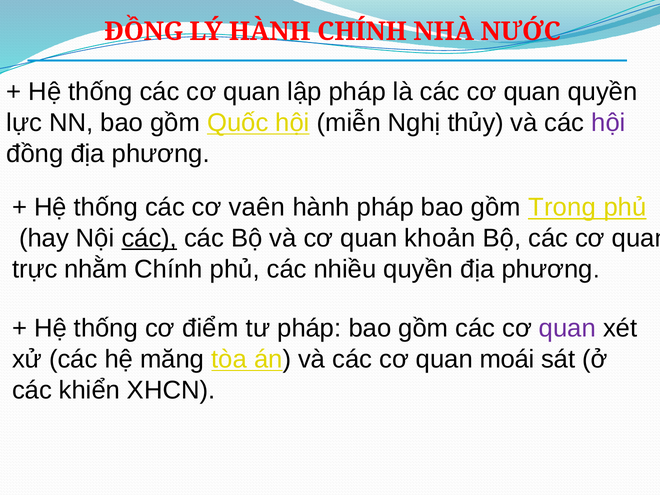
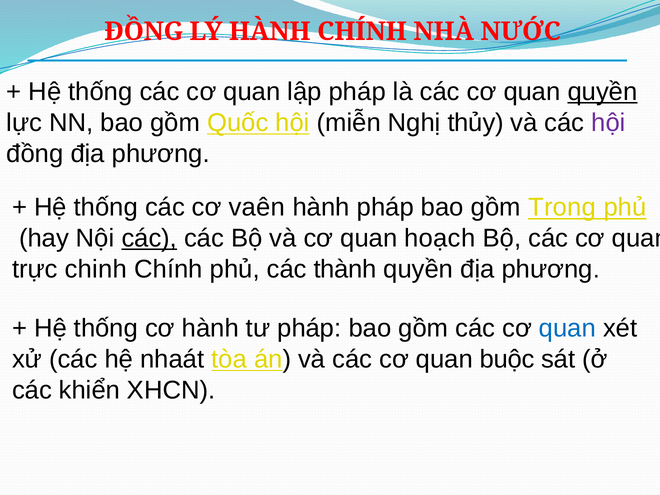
quyền at (603, 92) underline: none -> present
khoản: khoản -> hoạch
nhằm: nhằm -> chinh
nhiều: nhiều -> thành
cơ điểm: điểm -> hành
quan at (567, 328) colour: purple -> blue
măng: măng -> nhaát
moái: moái -> buộc
